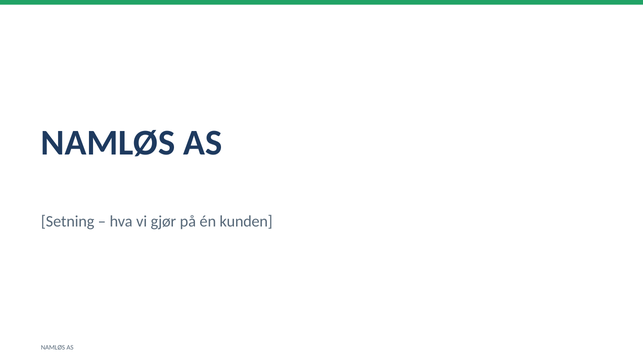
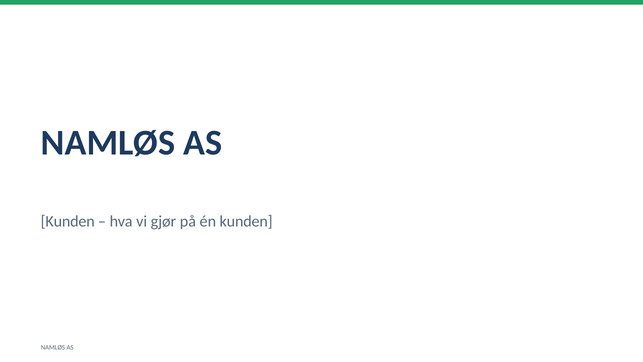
Setning at (68, 221): Setning -> Kunden
